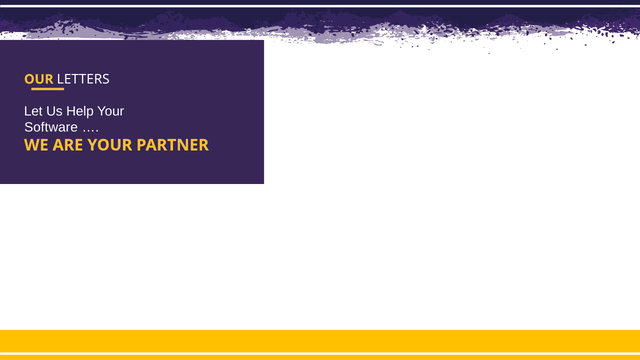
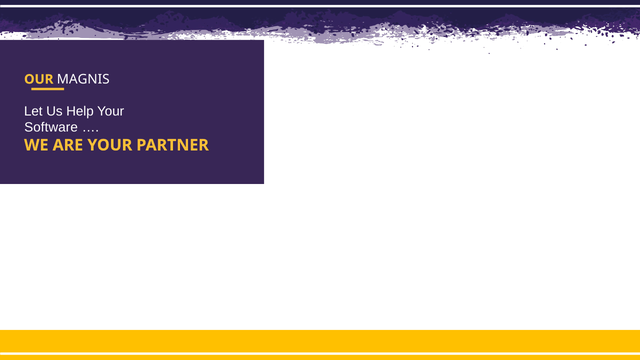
LETTERS: LETTERS -> MAGNIS
